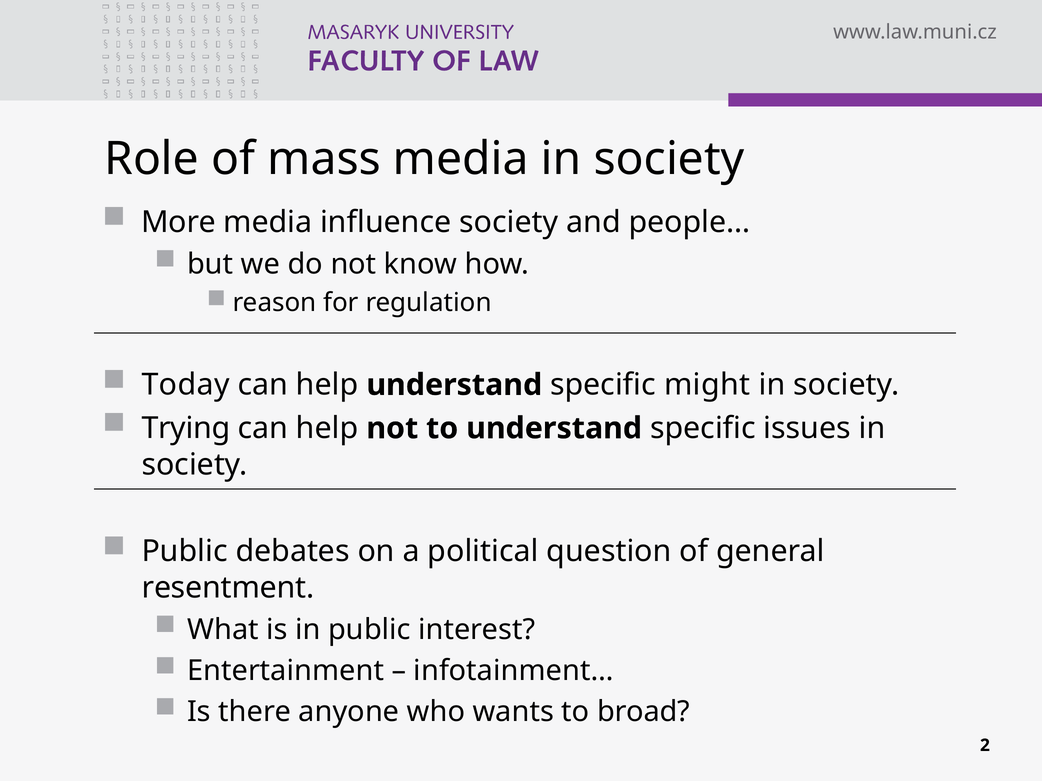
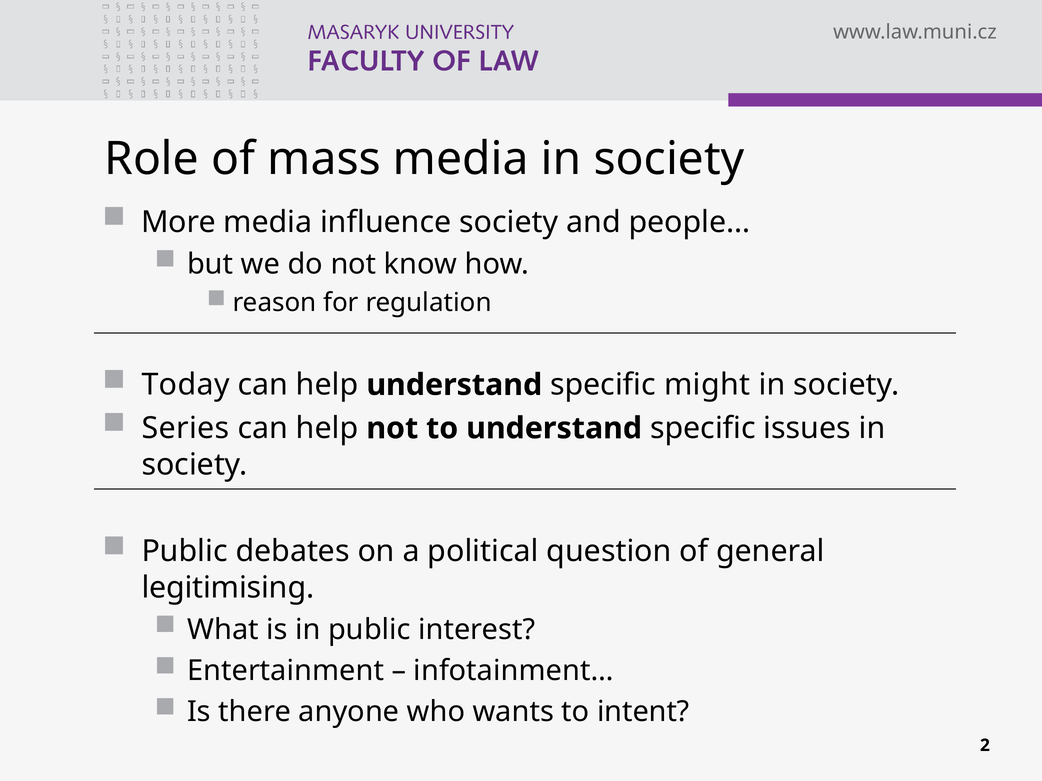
Trying: Trying -> Series
resentment: resentment -> legitimising
broad: broad -> intent
